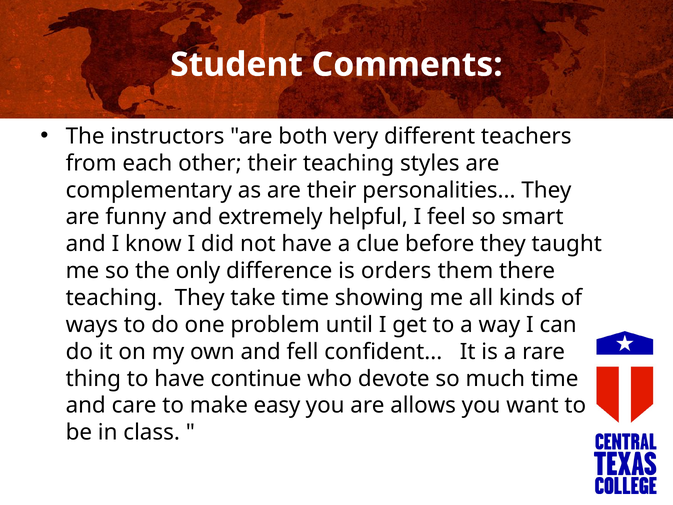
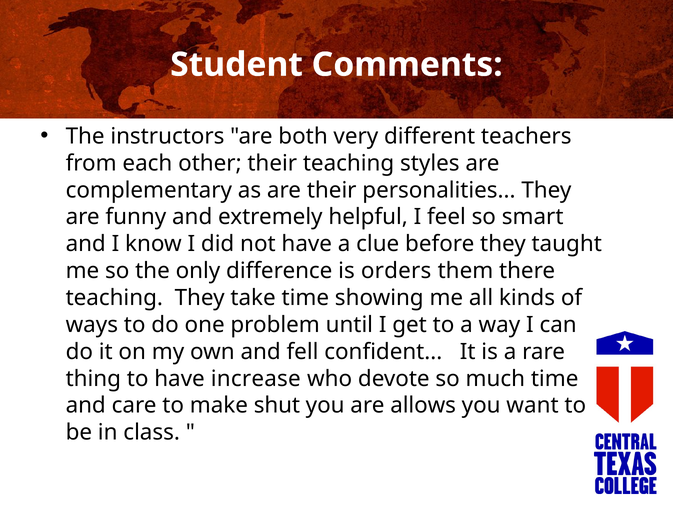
continue: continue -> increase
easy: easy -> shut
